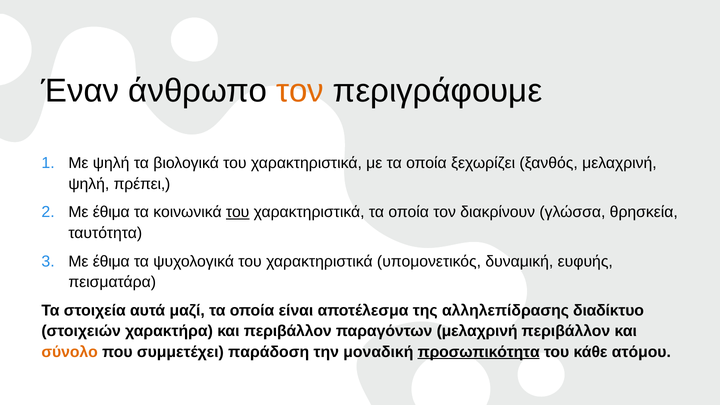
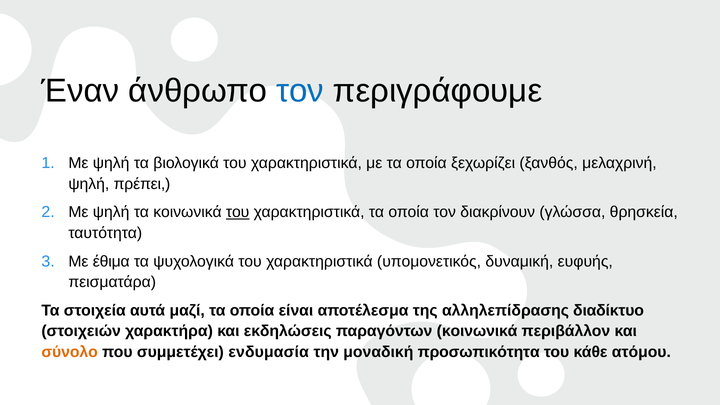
τον at (300, 91) colour: orange -> blue
έθιμα at (111, 212): έθιμα -> ψηλή
και περιβάλλον: περιβάλλον -> εκδηλώσεις
παραγόντων μελαχρινή: μελαχρινή -> κοινωνικά
παράδοση: παράδοση -> ενδυμασία
προσωπικότητα underline: present -> none
